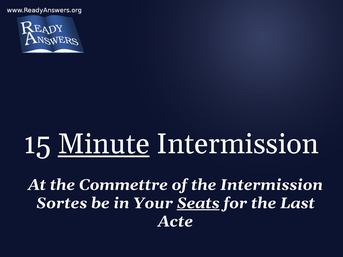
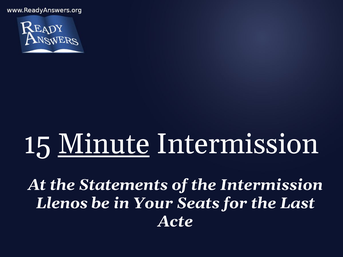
Commettre: Commettre -> Statements
Sortes: Sortes -> Llenos
Seats underline: present -> none
